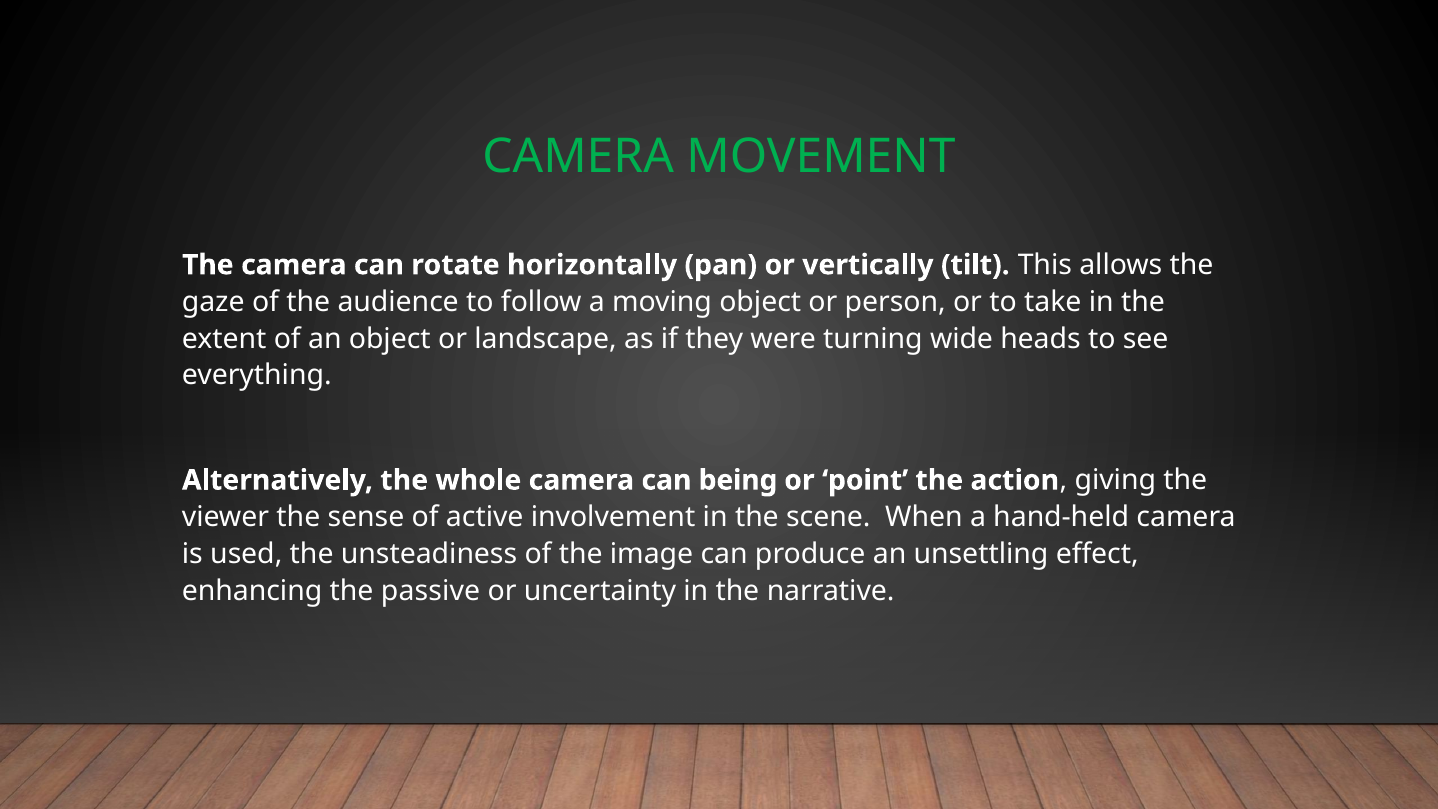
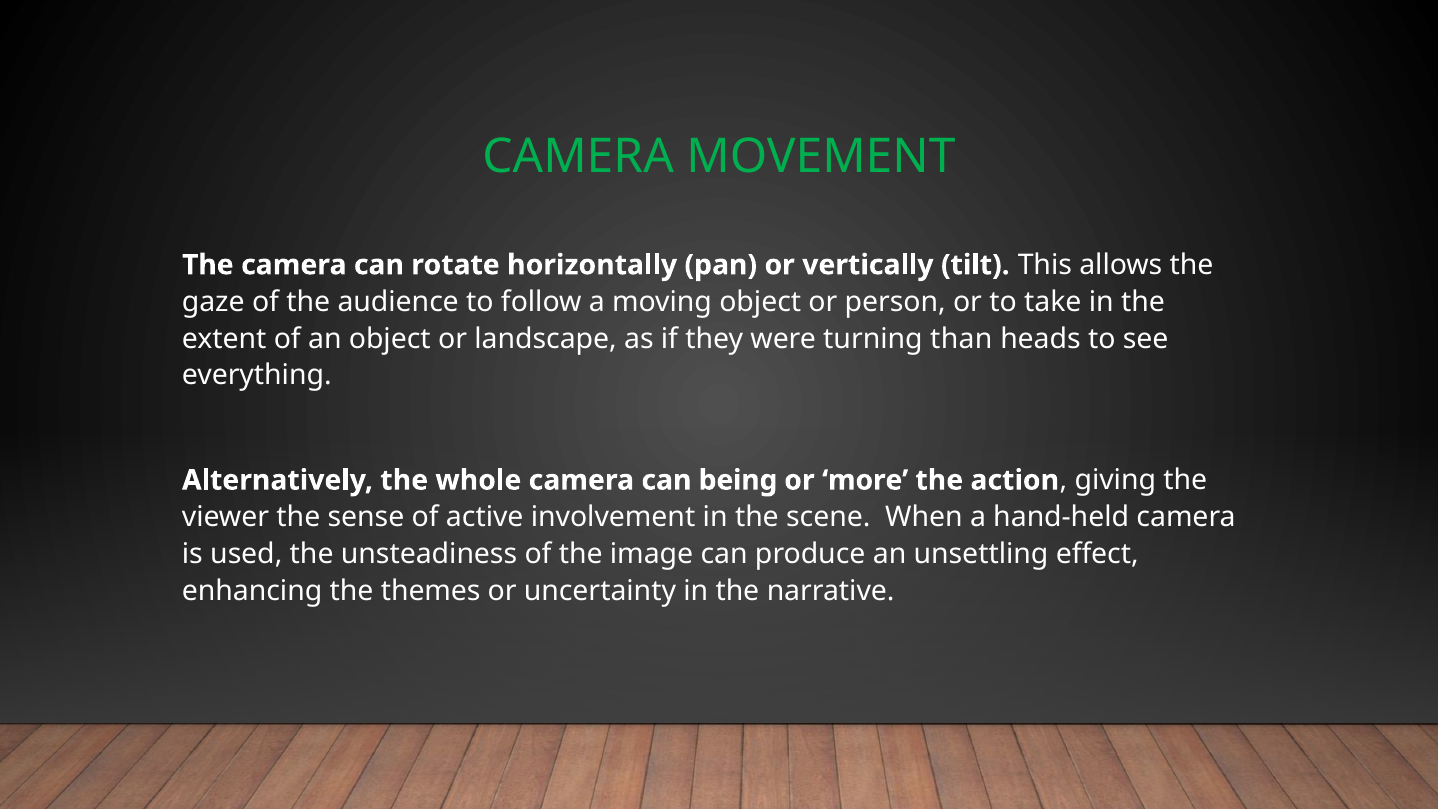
wide: wide -> than
point: point -> more
passive: passive -> themes
